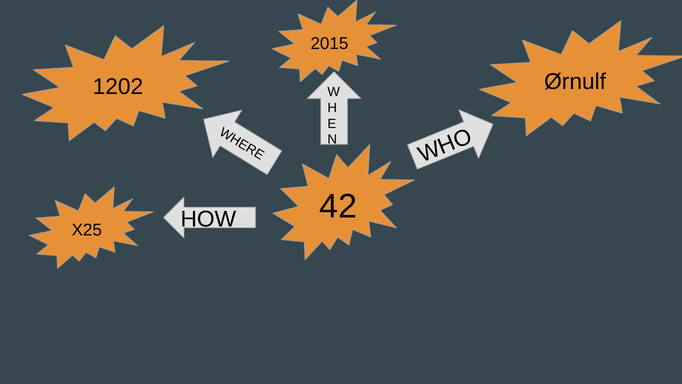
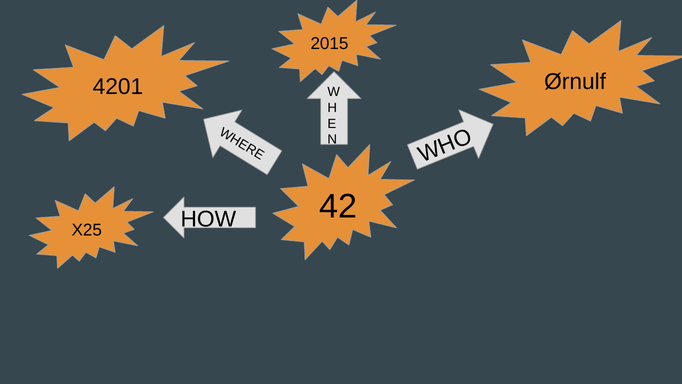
1202: 1202 -> 4201
